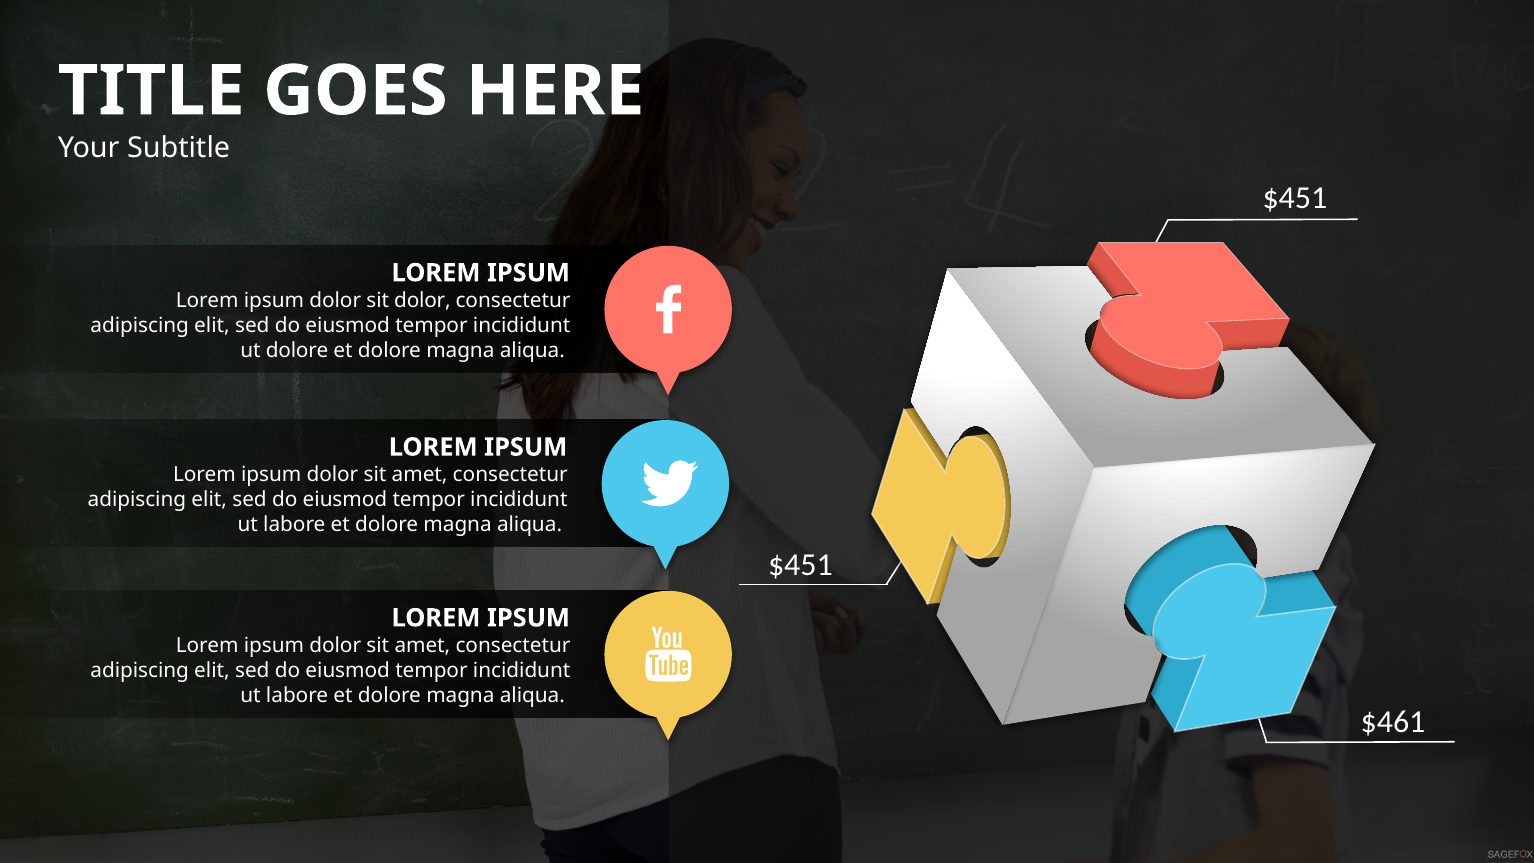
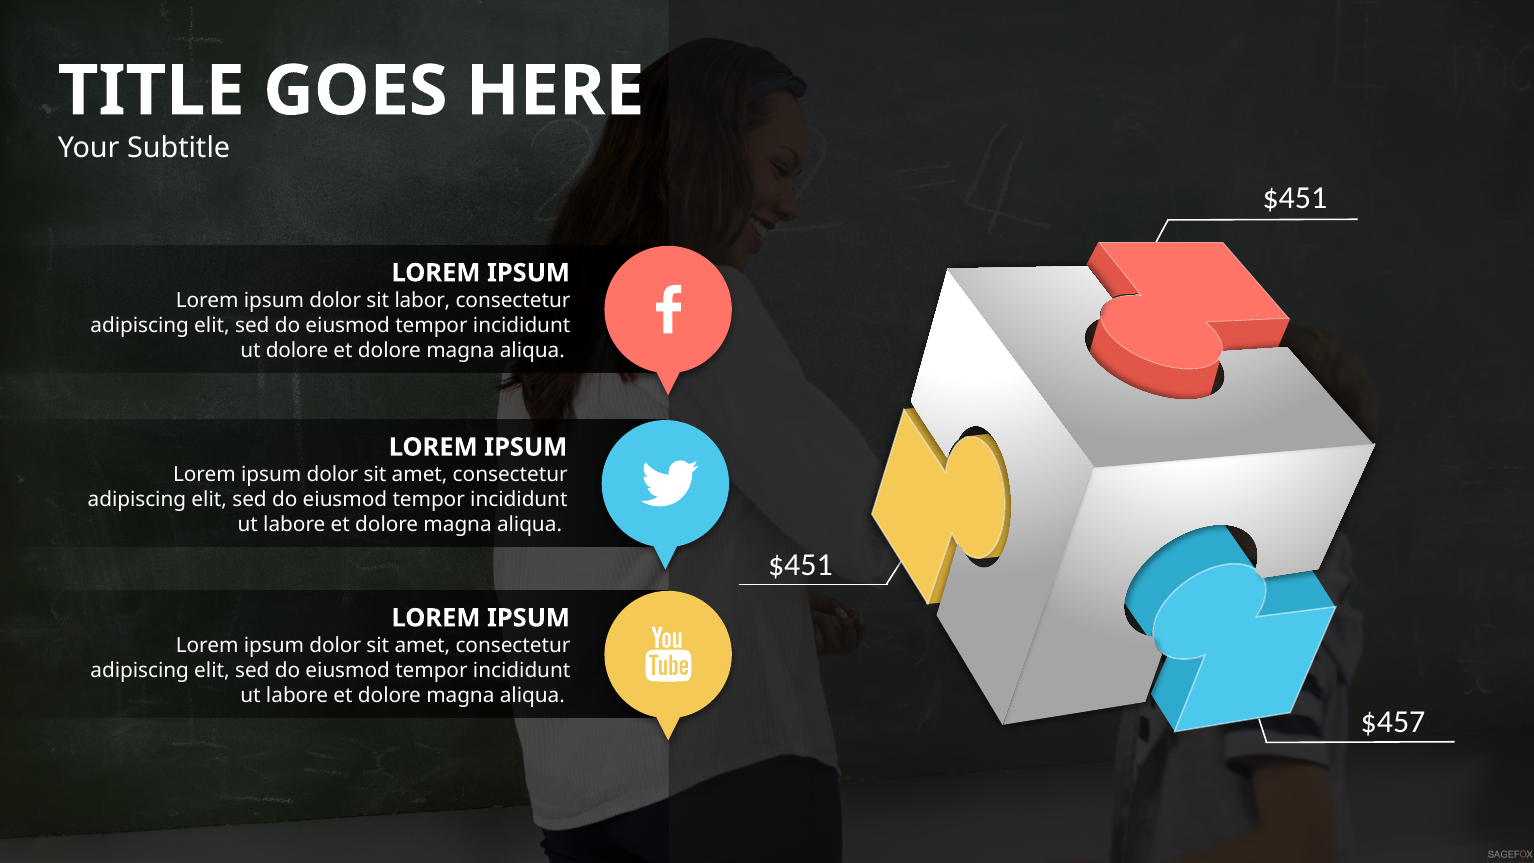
sit dolor: dolor -> labor
$461: $461 -> $457
